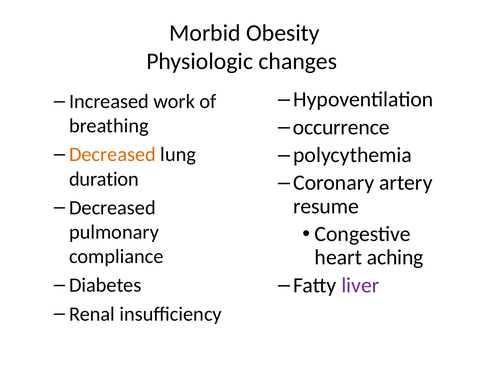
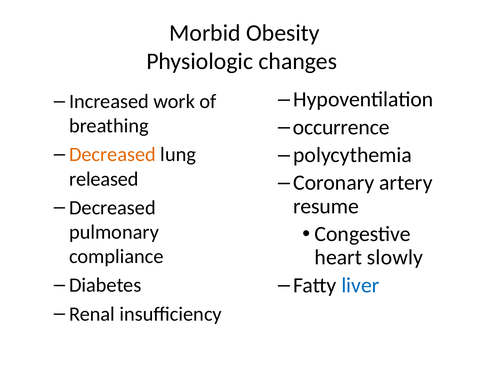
duration: duration -> released
aching: aching -> slowly
liver colour: purple -> blue
